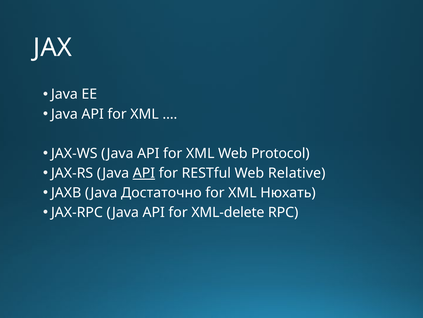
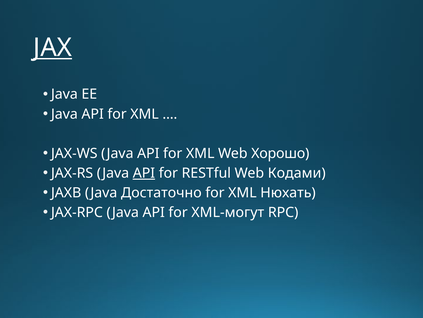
JAX underline: none -> present
Protocol: Protocol -> Хорошо
Relative: Relative -> Кодами
XML-delete: XML-delete -> XML-могут
